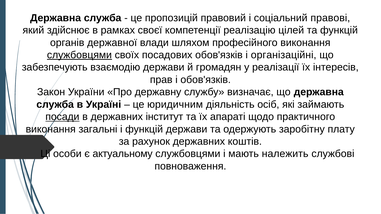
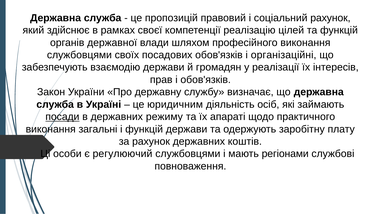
соціальний правові: правові -> рахунок
службовцями at (79, 55) underline: present -> none
інститут: інститут -> режиму
актуальному: актуальному -> регулюючий
належить: належить -> регіонами
